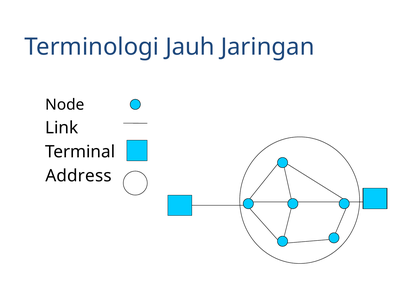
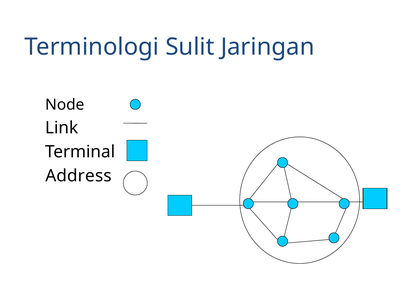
Jauh: Jauh -> Sulit
